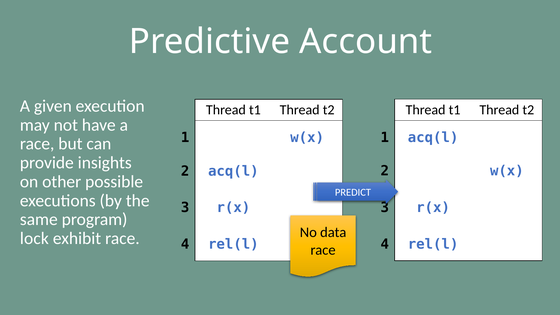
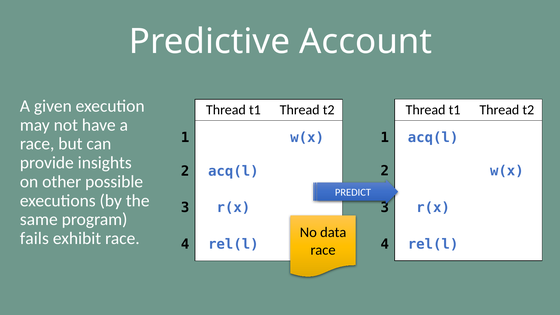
lock: lock -> fails
